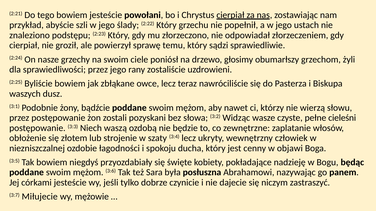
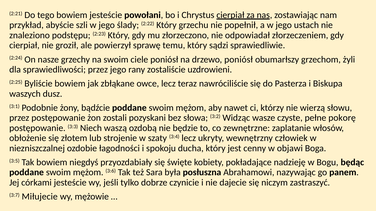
drzewo głosimy: głosimy -> poniósł
cieleśni: cieleśni -> pokorę
